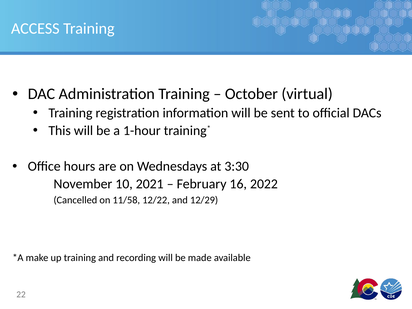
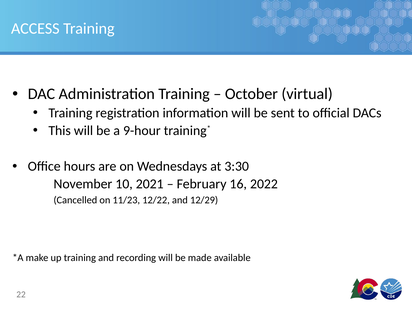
1-hour: 1-hour -> 9-hour
11/58: 11/58 -> 11/23
